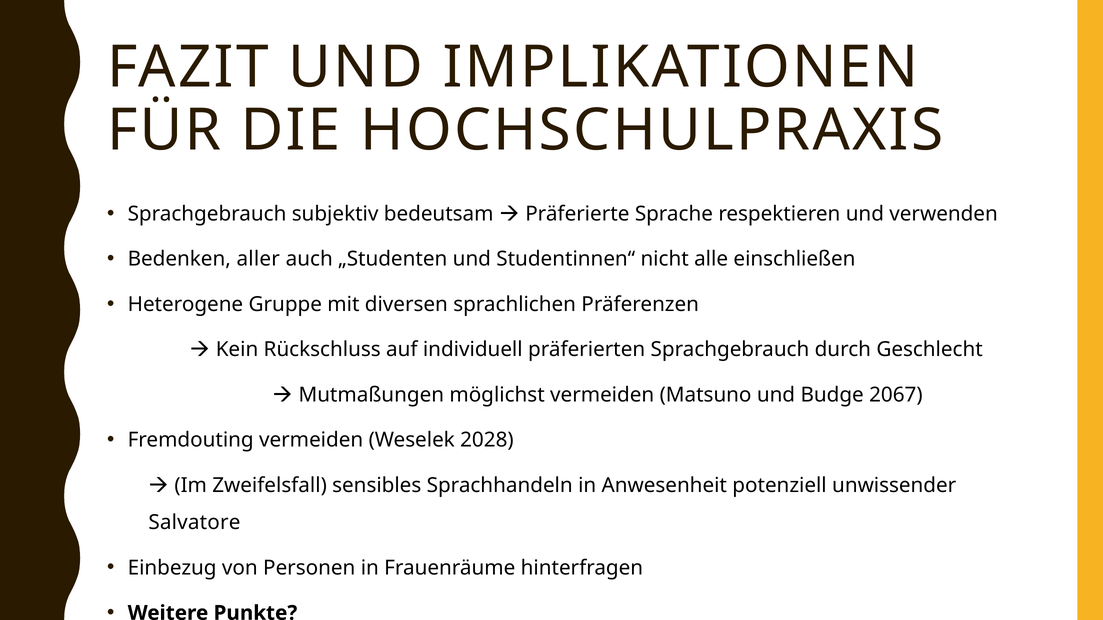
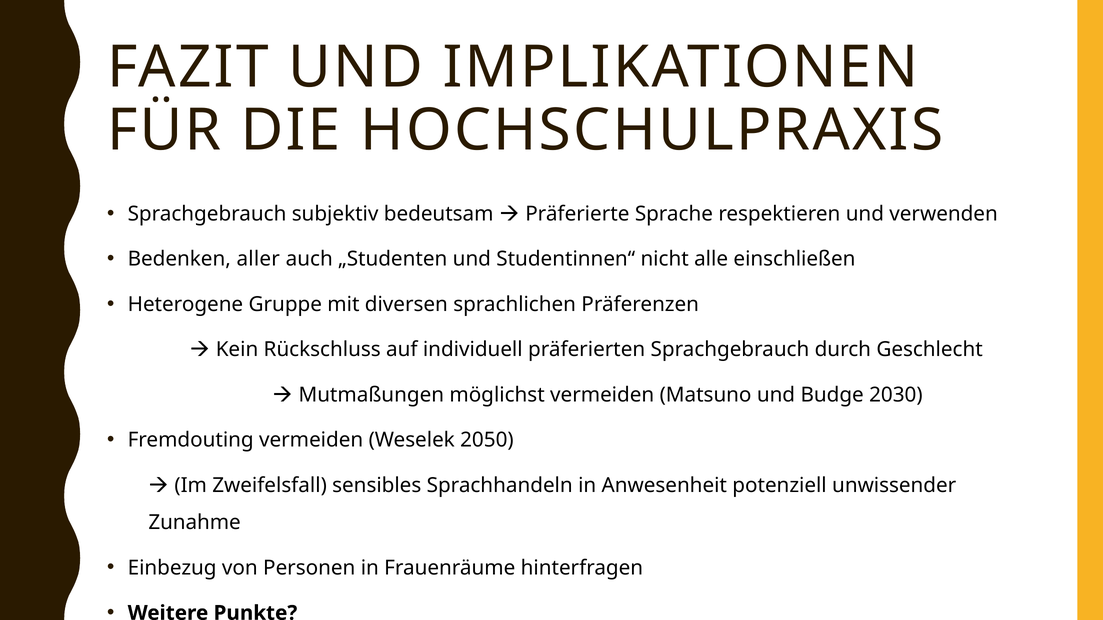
2067: 2067 -> 2030
2028: 2028 -> 2050
Salvatore: Salvatore -> Zunahme
